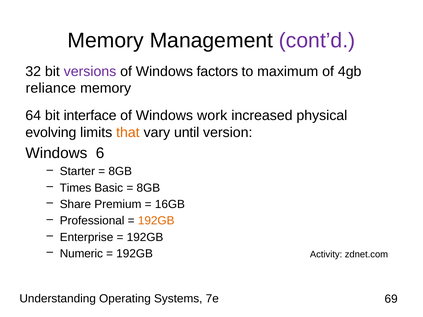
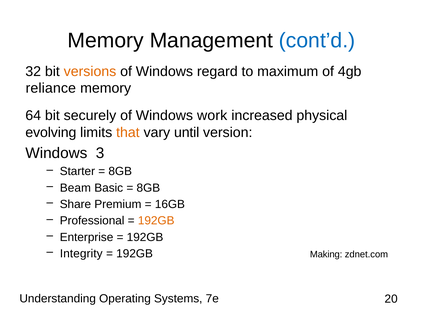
cont’d colour: purple -> blue
versions colour: purple -> orange
factors: factors -> regard
interface: interface -> securely
6: 6 -> 3
Times: Times -> Beam
Numeric: Numeric -> Integrity
Activity: Activity -> Making
69: 69 -> 20
